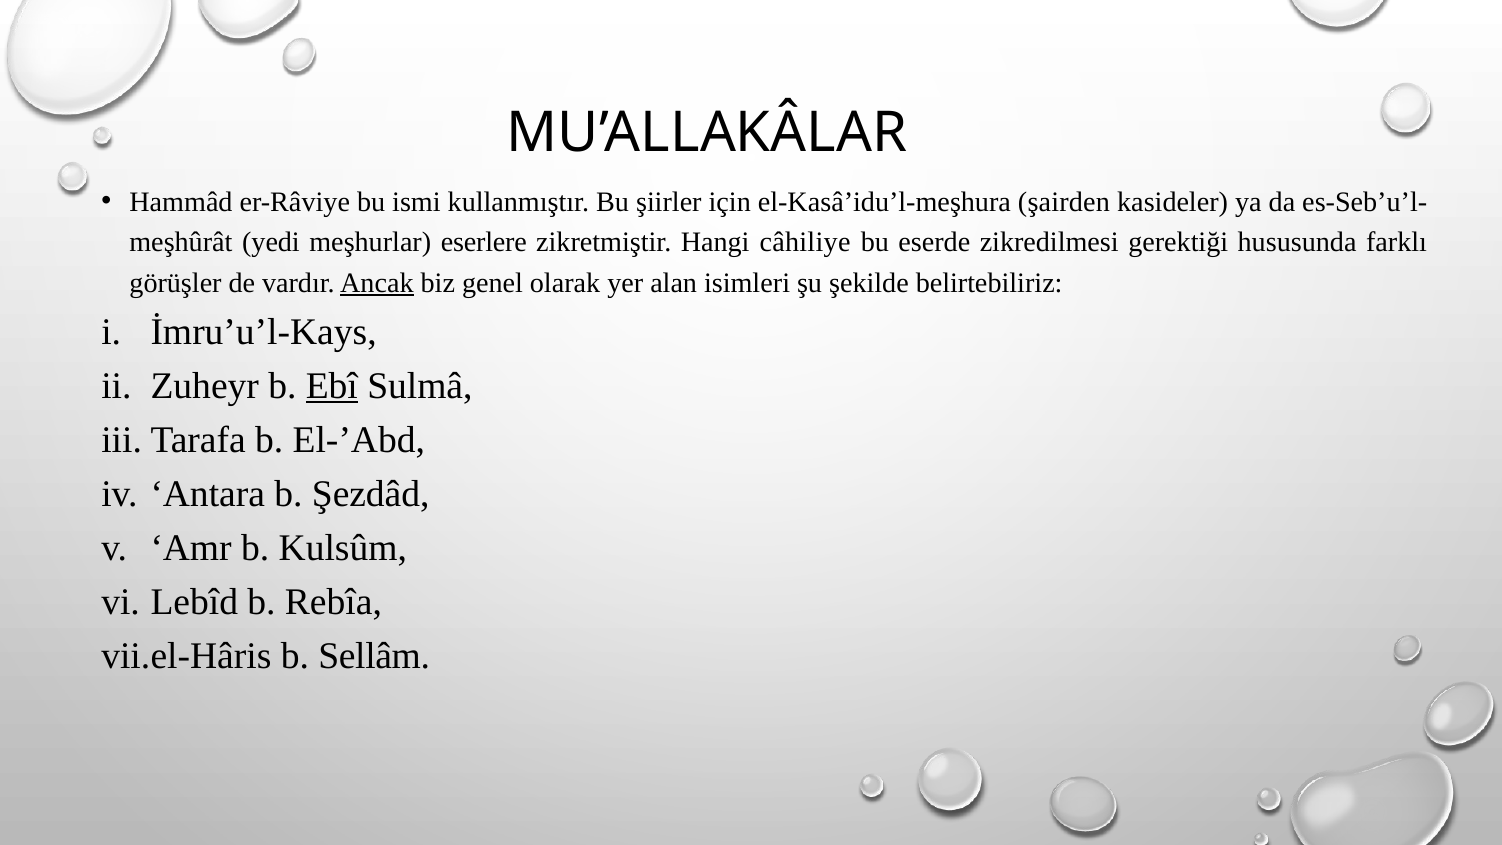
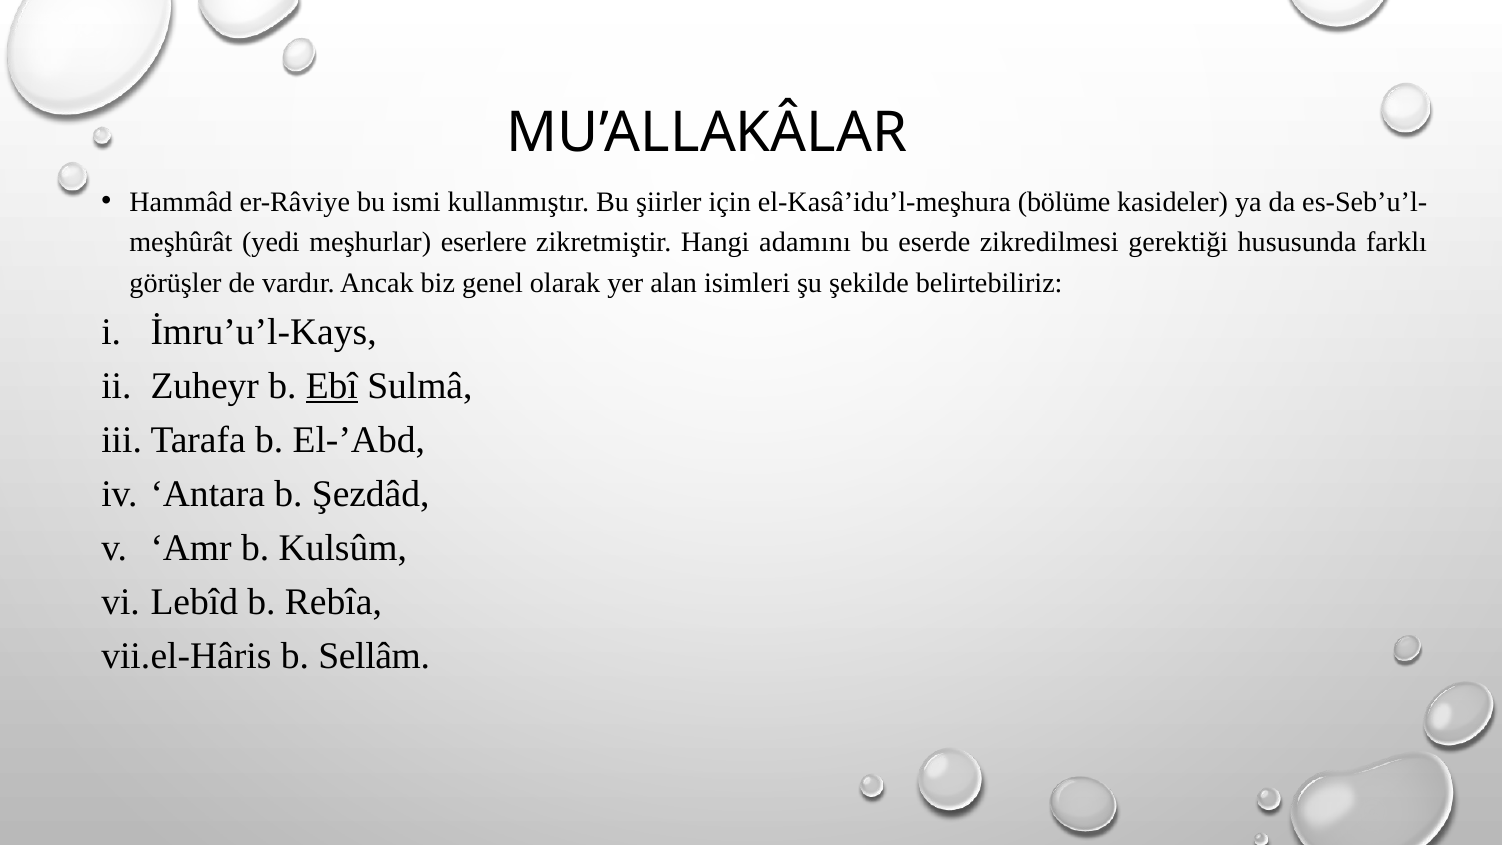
şairden: şairden -> bölüme
câhiliye: câhiliye -> adamını
Ancak underline: present -> none
